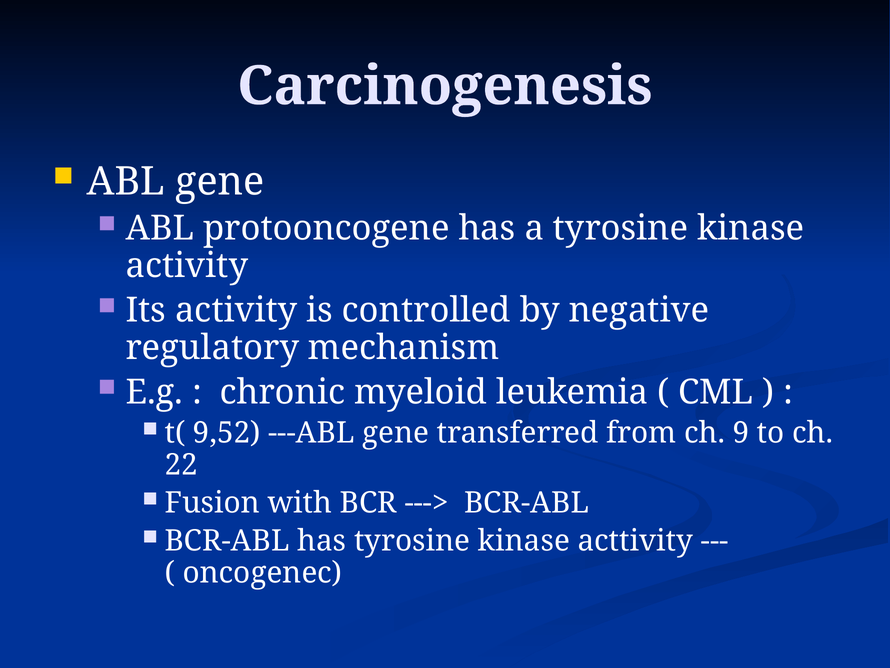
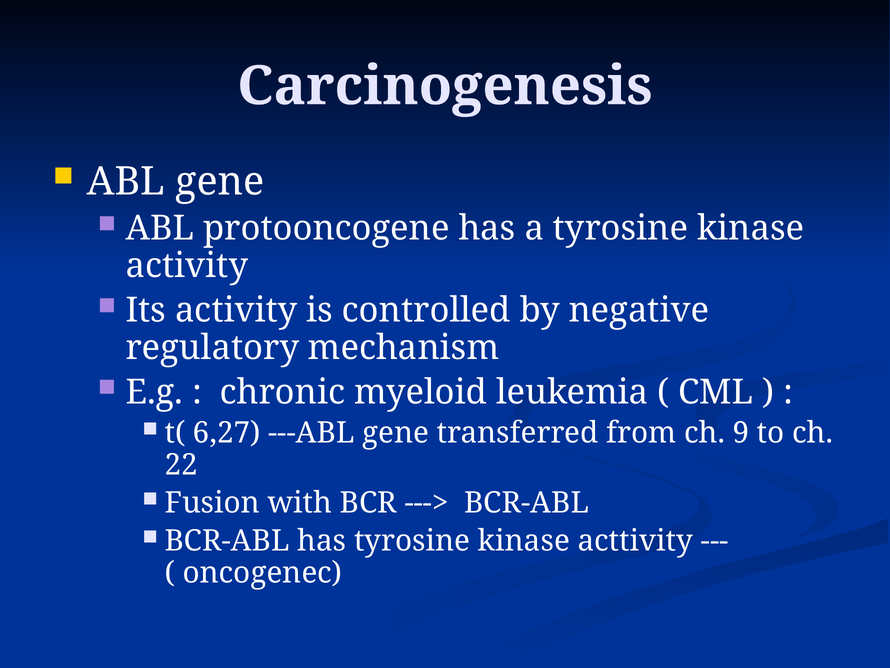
9,52: 9,52 -> 6,27
